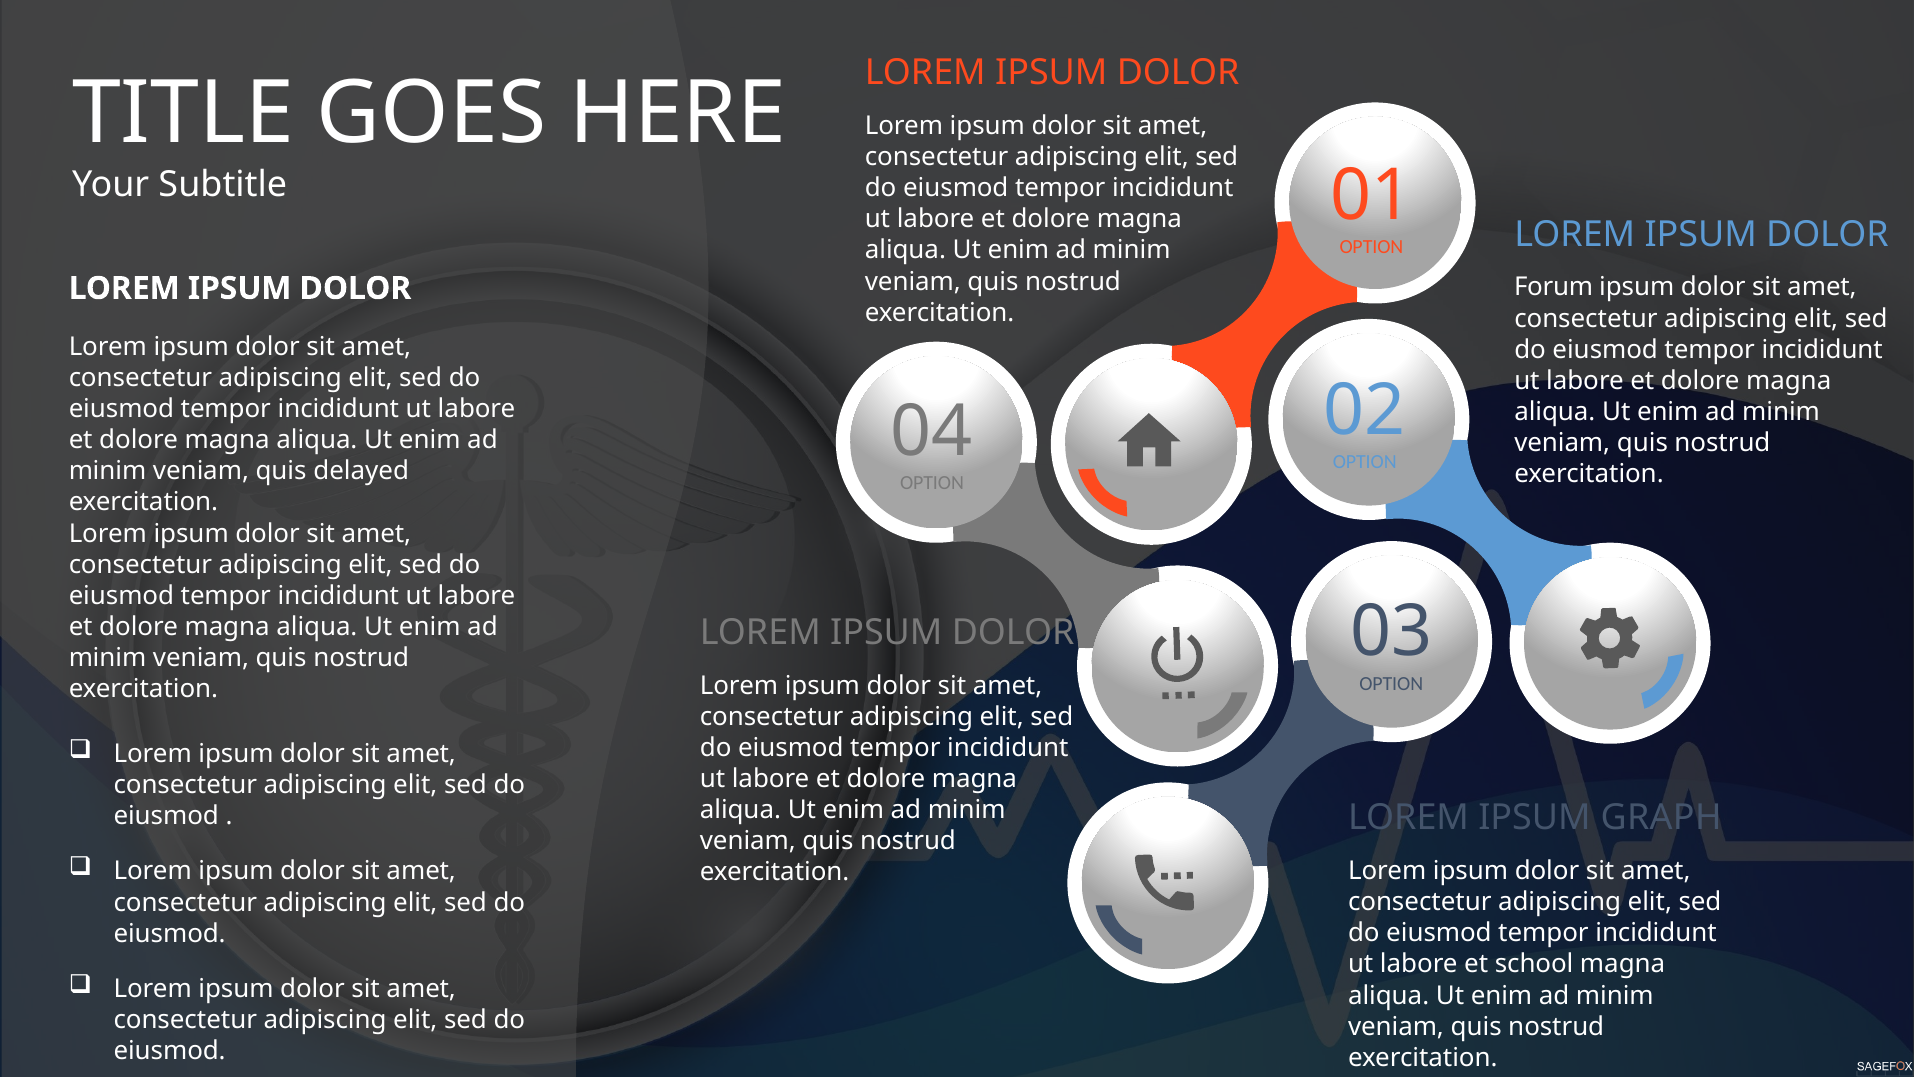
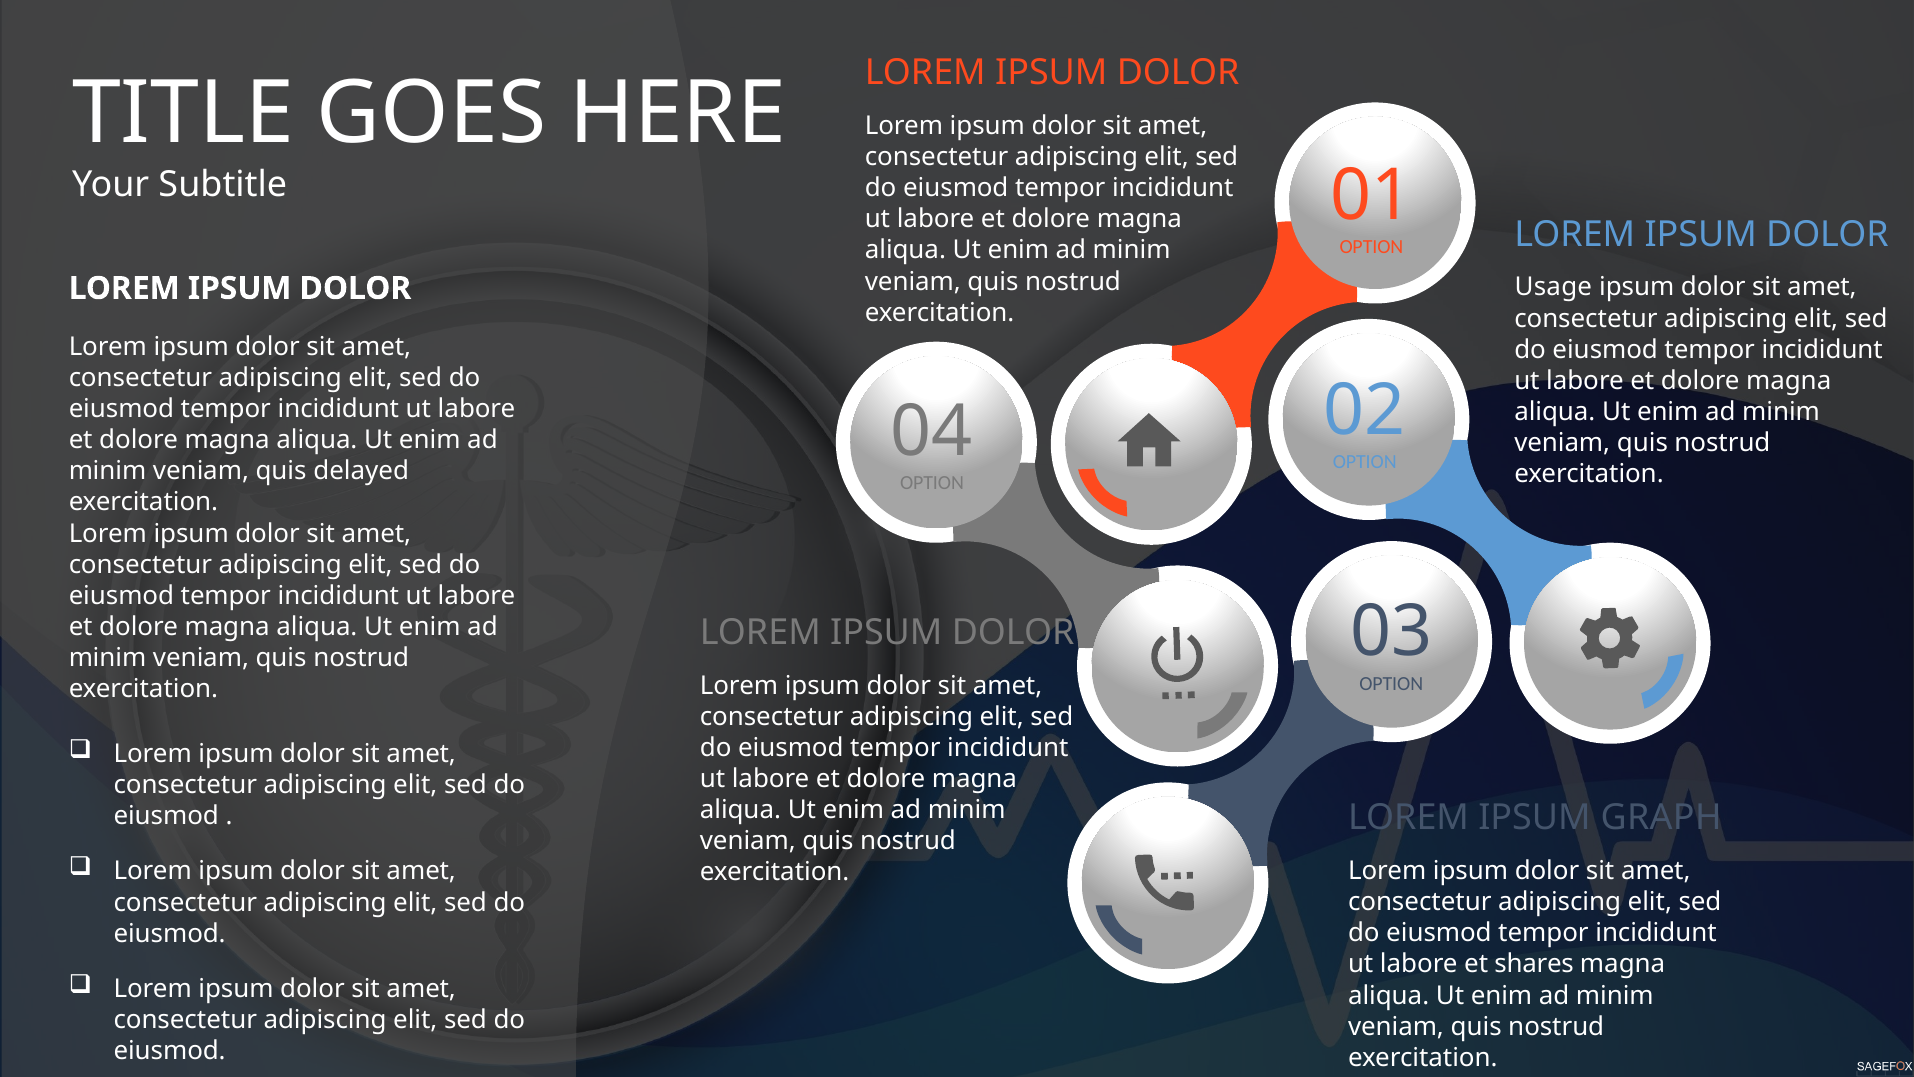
Forum: Forum -> Usage
school: school -> shares
